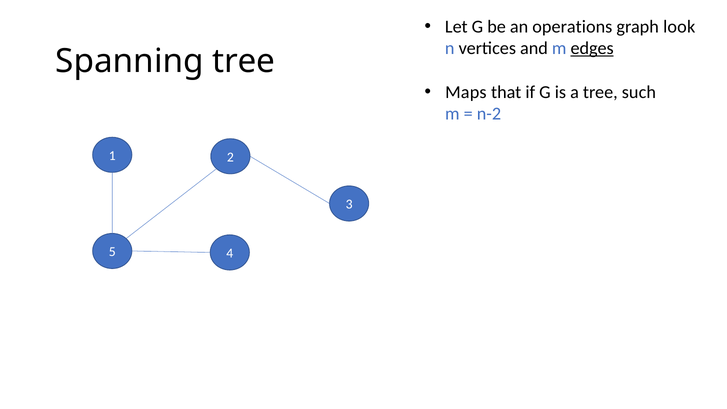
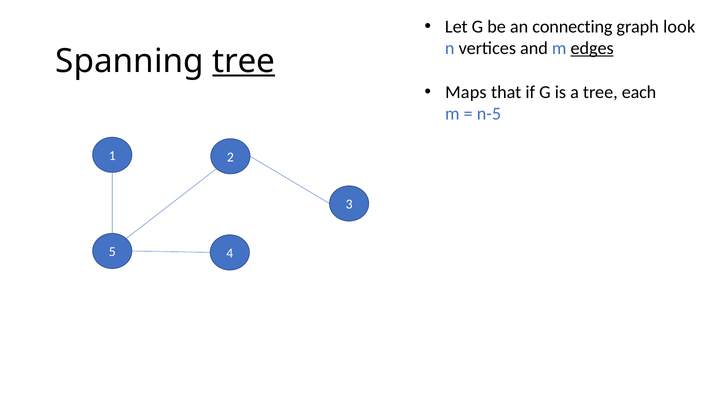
operations: operations -> connecting
tree at (244, 61) underline: none -> present
such: such -> each
n-2: n-2 -> n-5
